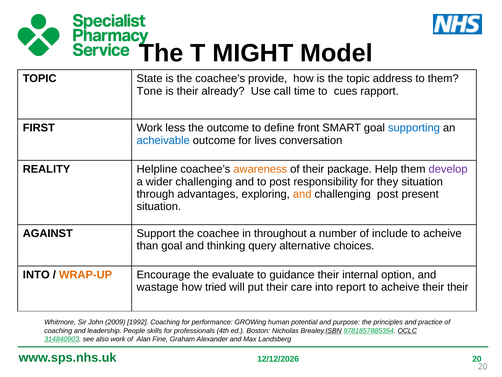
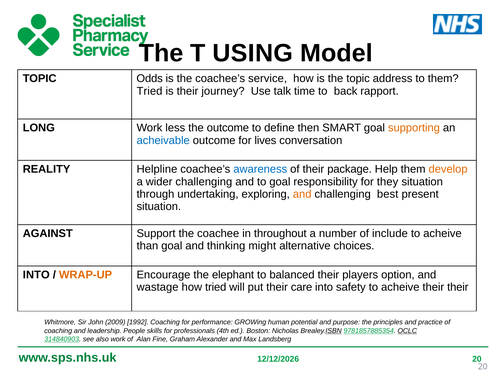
MIGHT: MIGHT -> USING
State: State -> Odds
provide: provide -> service
Tone at (150, 91): Tone -> Tried
already: already -> journey
call: call -> talk
cues: cues -> back
FIRST: FIRST -> LONG
front: front -> then
supporting colour: blue -> orange
awareness colour: orange -> blue
develop colour: purple -> orange
to post: post -> goal
advantages: advantages -> undertaking
challenging post: post -> best
query: query -> might
evaluate: evaluate -> elephant
guidance: guidance -> balanced
internal: internal -> players
report: report -> safety
